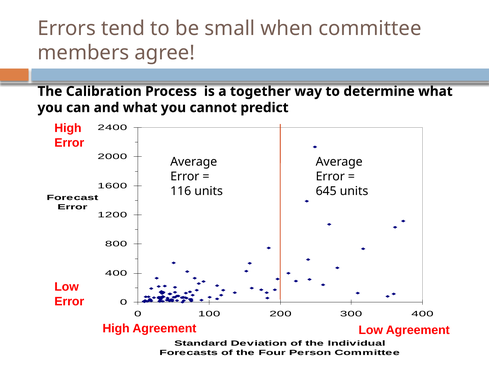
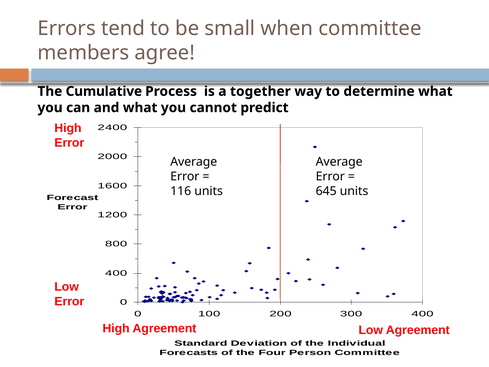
Calibration: Calibration -> Cumulative
